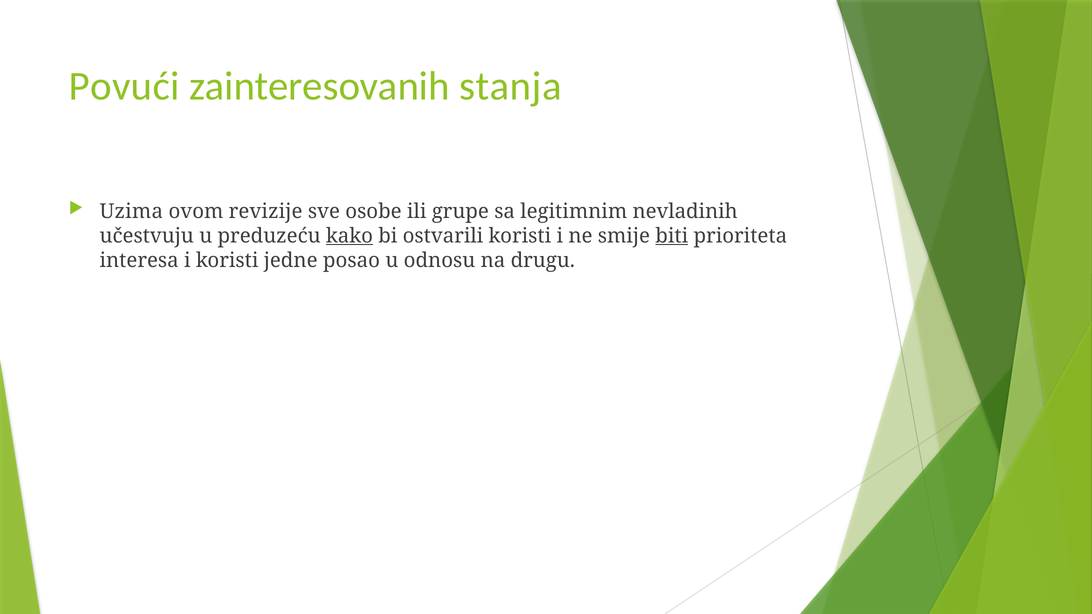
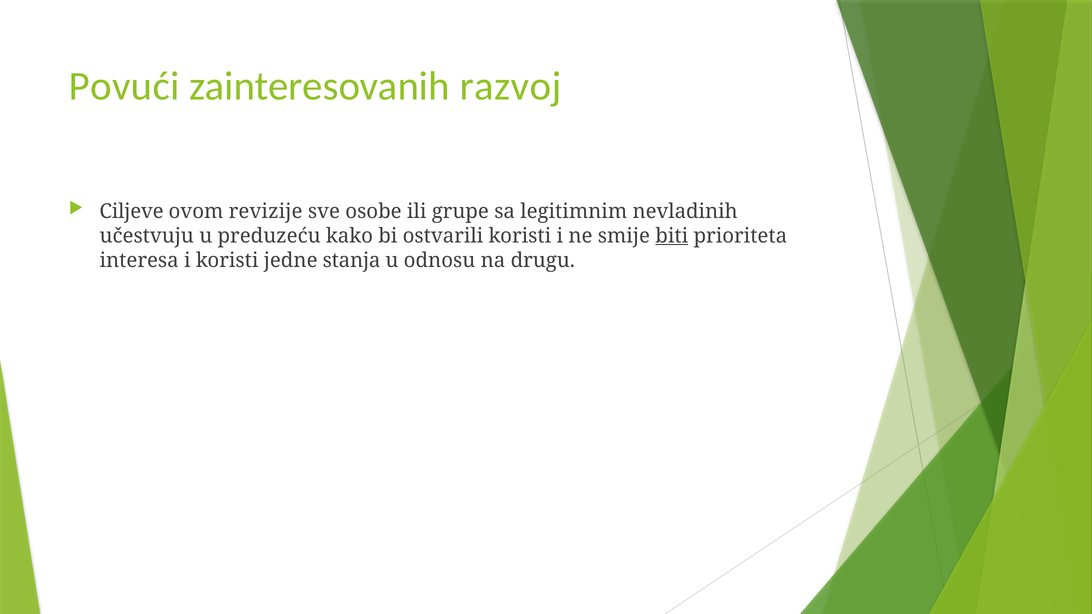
stanja: stanja -> razvoj
Uzima: Uzima -> Ciljeve
kako underline: present -> none
posao: posao -> stanja
